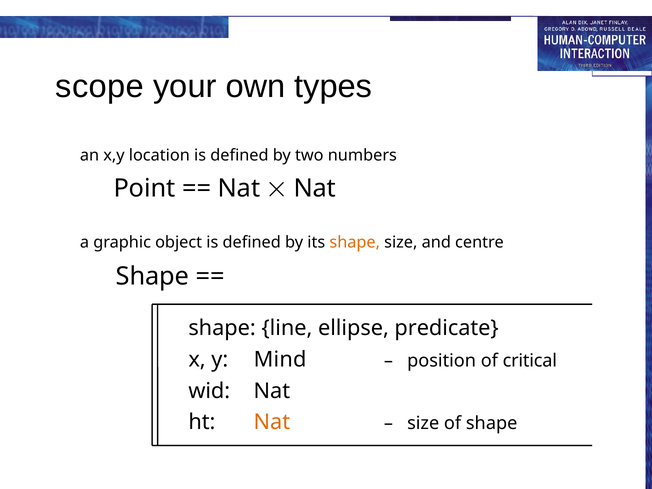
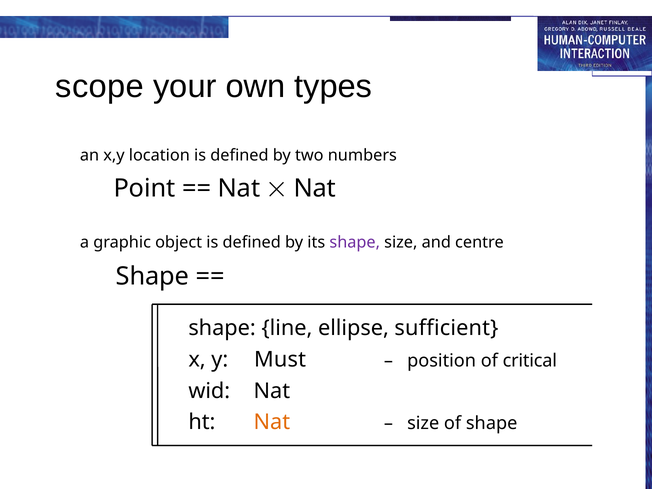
shape at (355, 242) colour: orange -> purple
predicate: predicate -> sufficient
Mind: Mind -> Must
